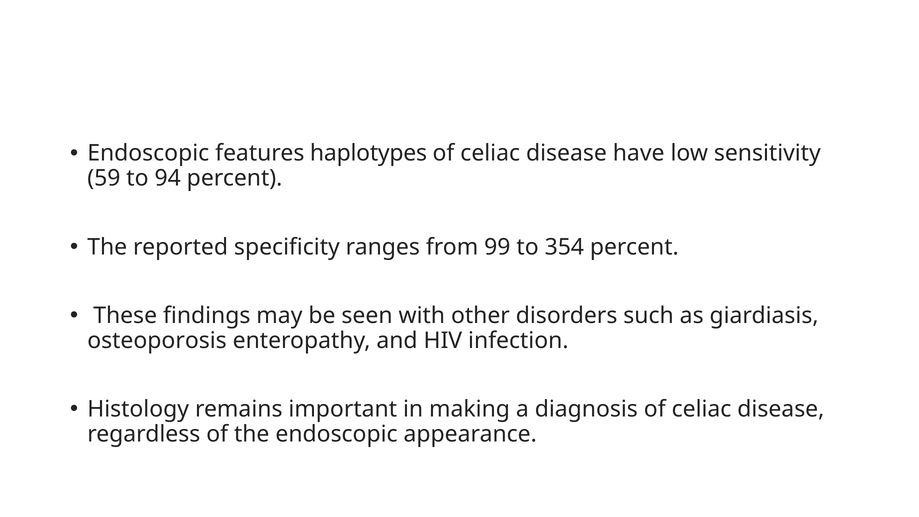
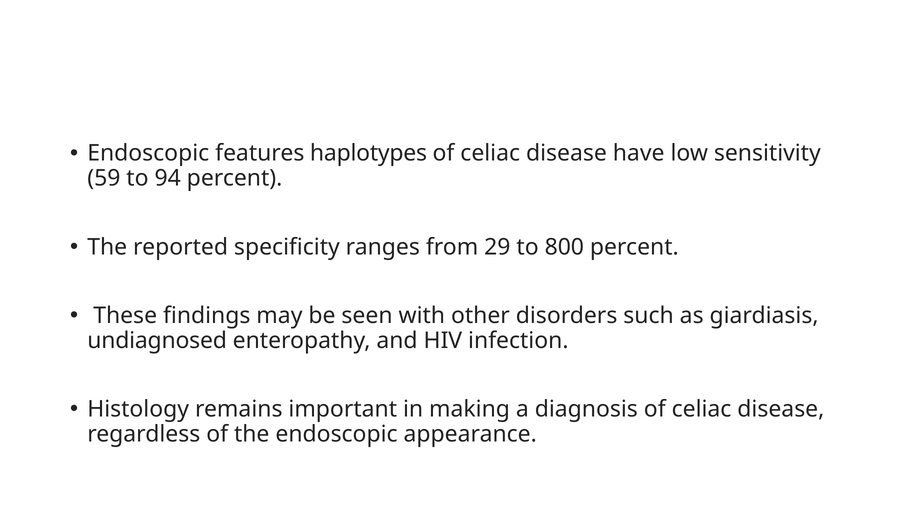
99: 99 -> 29
354: 354 -> 800
osteoporosis: osteoporosis -> undiagnosed
